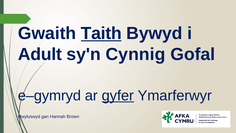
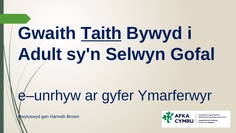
Cynnig: Cynnig -> Selwyn
e–gymryd: e–gymryd -> e–unrhyw
gyfer underline: present -> none
